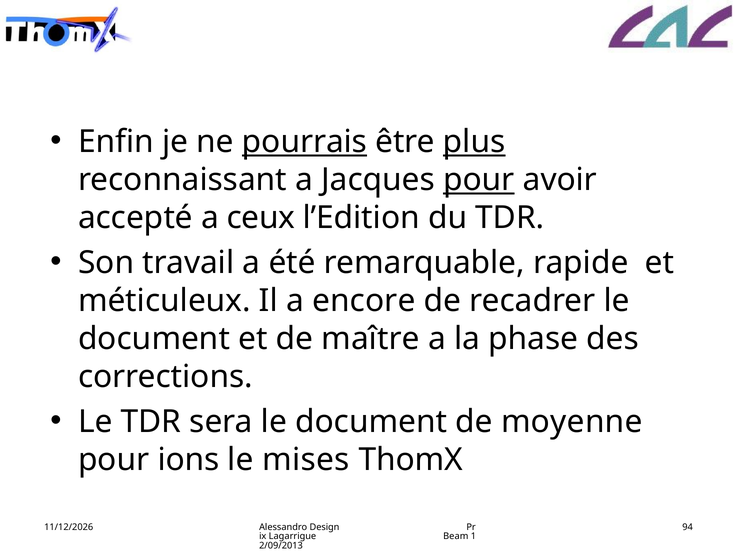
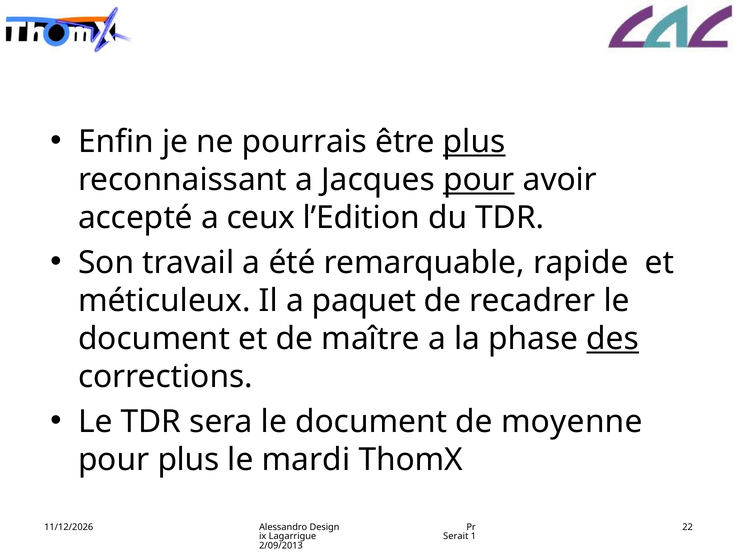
pourrais underline: present -> none
encore: encore -> paquet
des underline: none -> present
pour ions: ions -> plus
mises: mises -> mardi
94: 94 -> 22
Beam: Beam -> Serait
